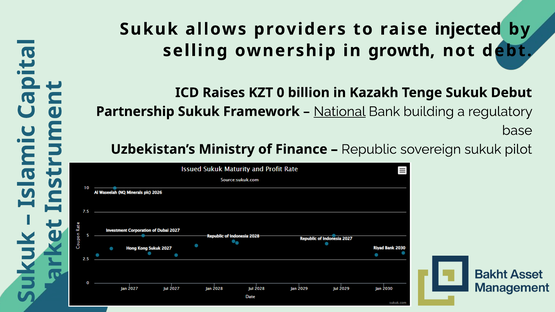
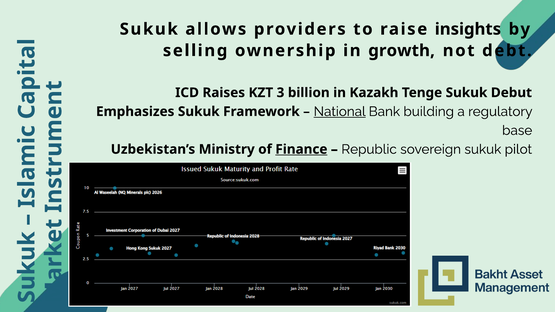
injected: injected -> insights
0: 0 -> 3
Partnership: Partnership -> Emphasizes
Finance underline: none -> present
